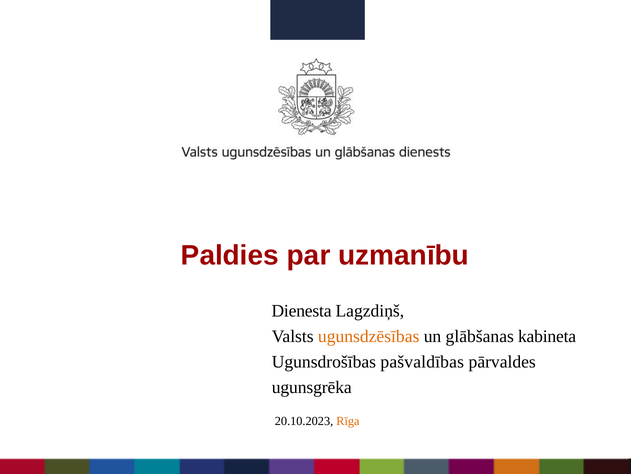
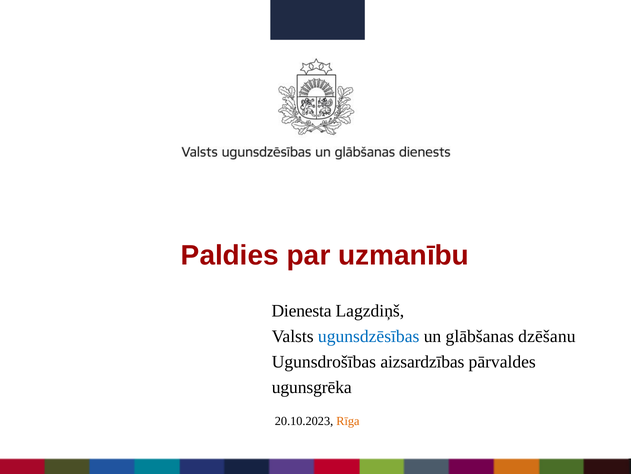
ugunsdzēsības colour: orange -> blue
kabineta: kabineta -> dzēšanu
pašvaldības: pašvaldības -> aizsardzības
